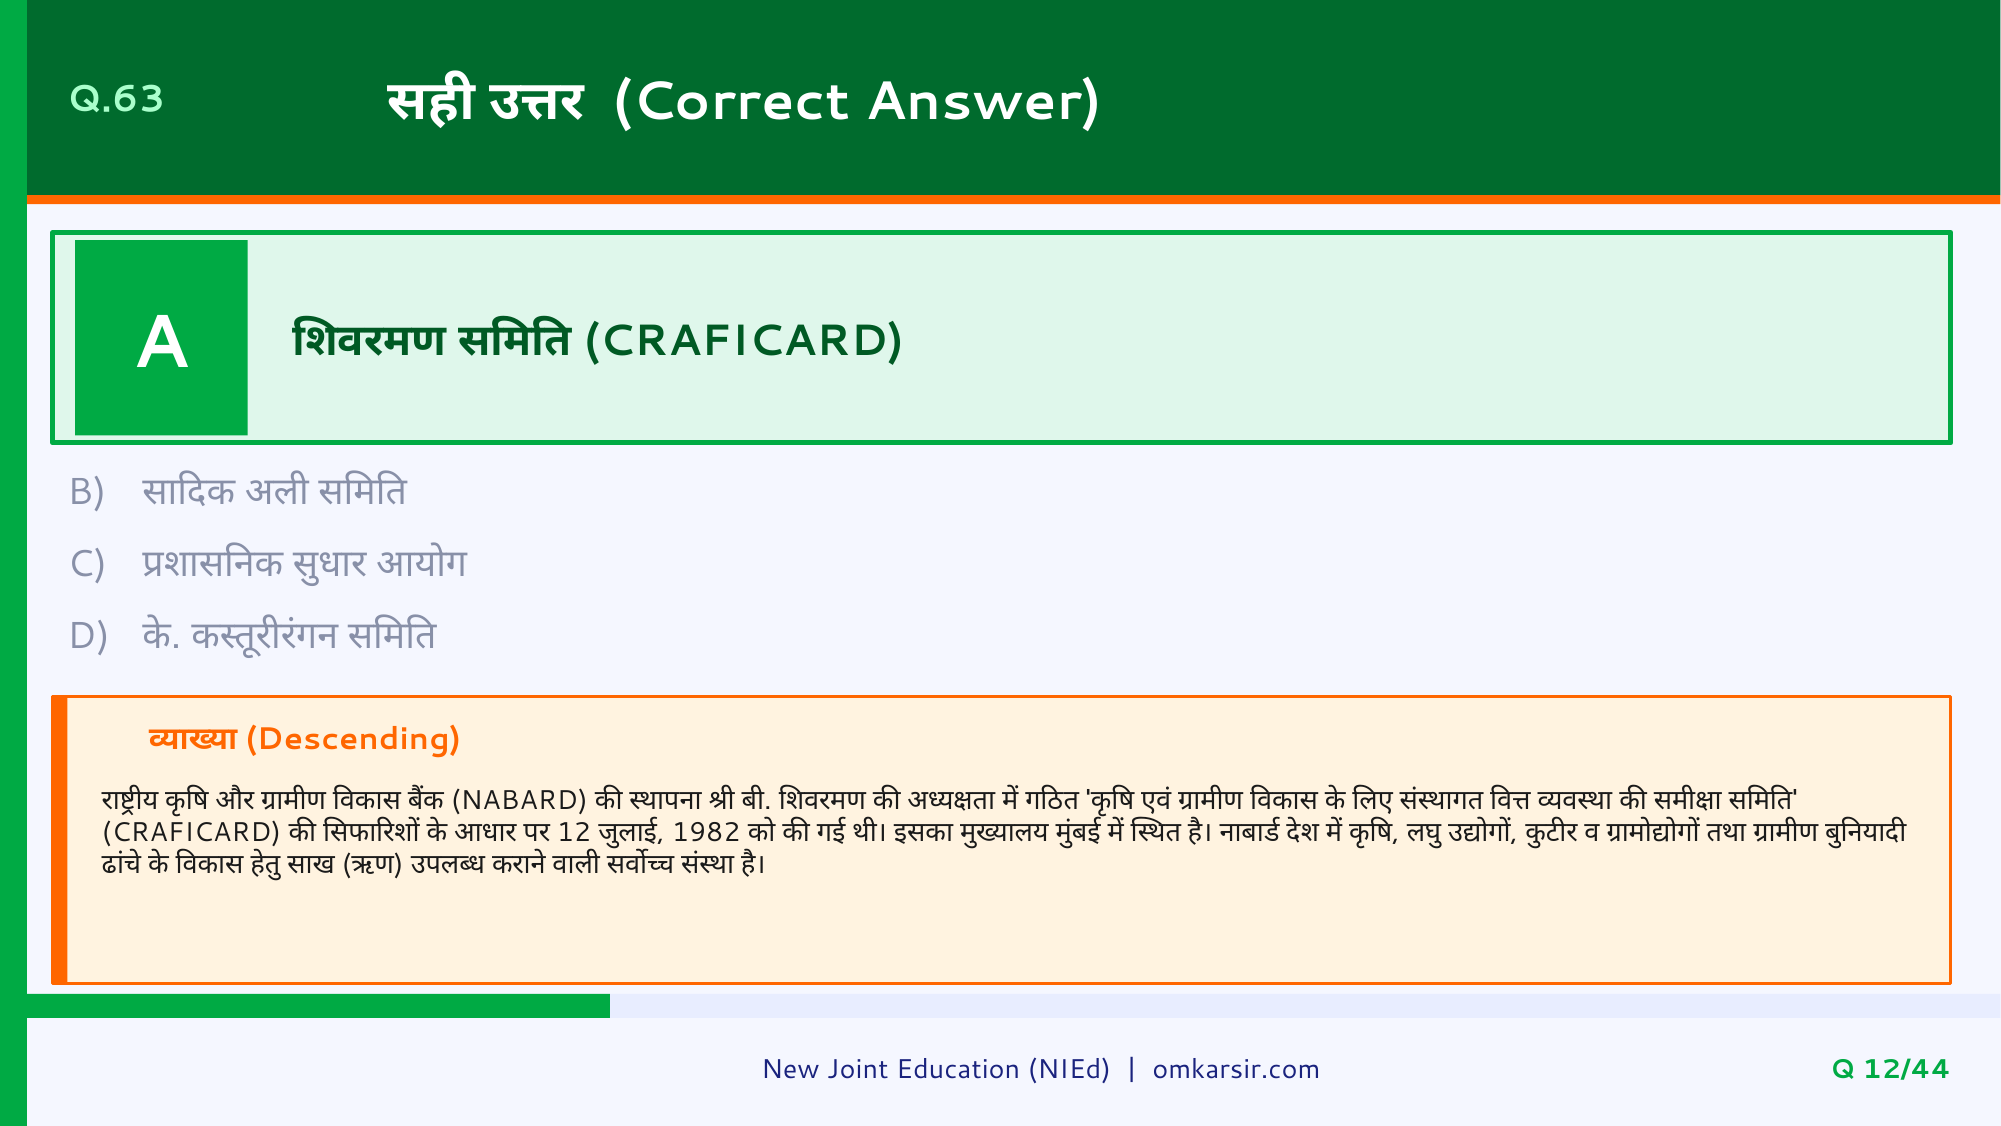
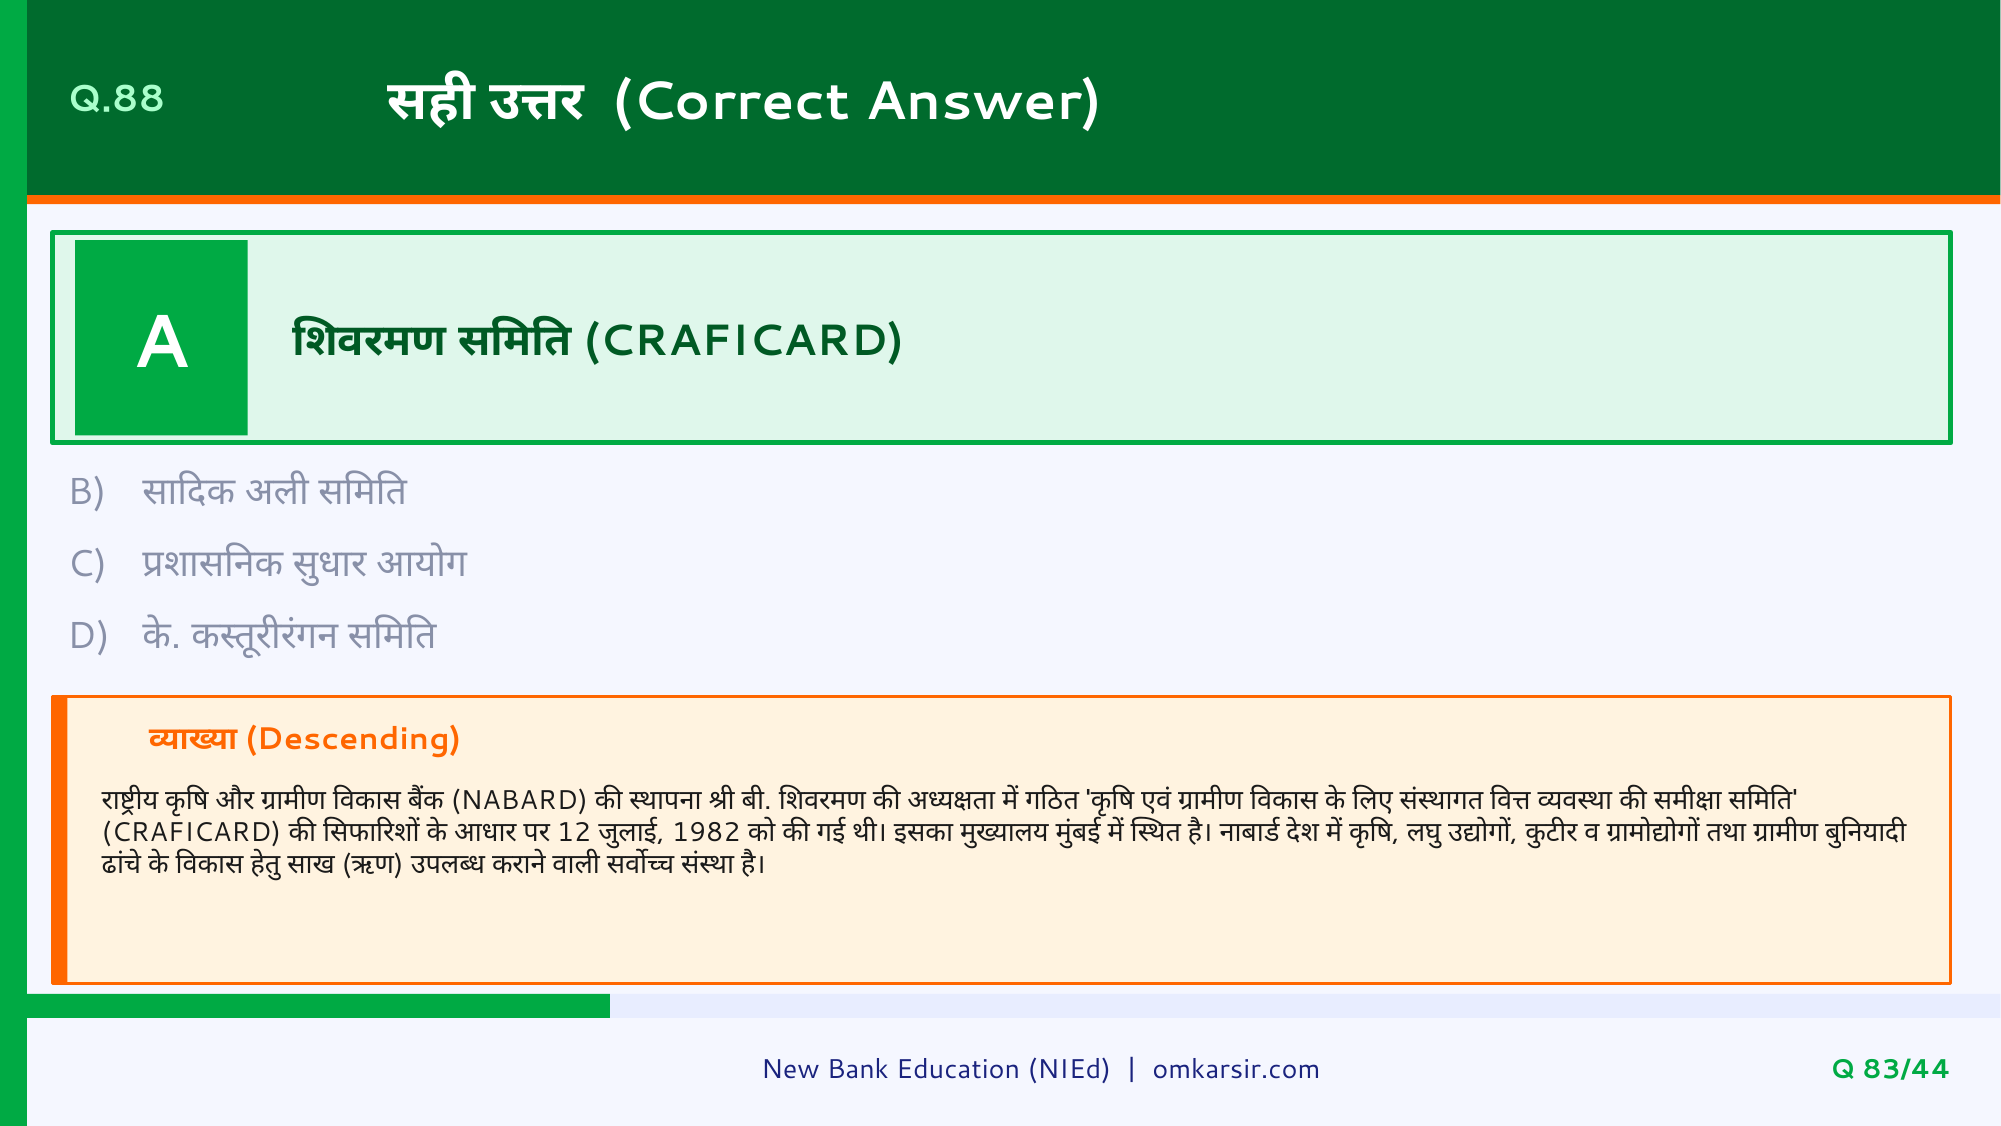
Q.63: Q.63 -> Q.88
Joint: Joint -> Bank
12/44: 12/44 -> 83/44
